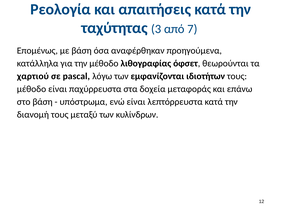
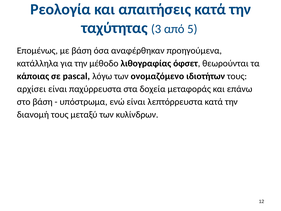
7: 7 -> 5
χαρτιού: χαρτιού -> κάποιας
εμφανίζονται: εμφανίζονται -> ονομαζόμενο
μέθοδο at (31, 89): μέθοδο -> αρχίσει
